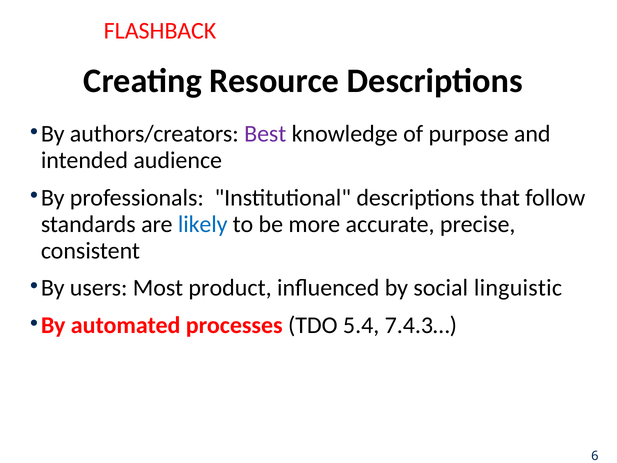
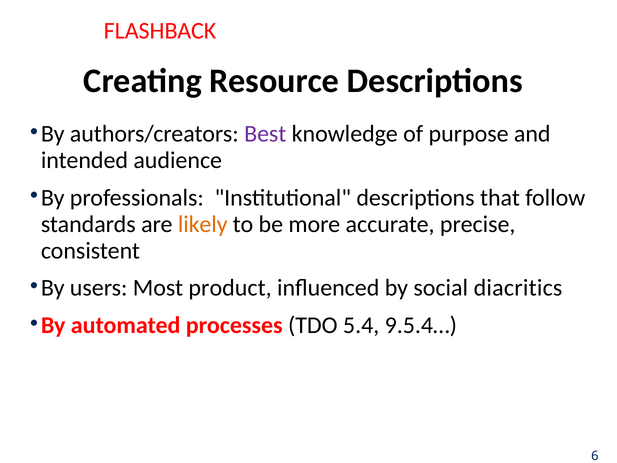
likely colour: blue -> orange
linguistic: linguistic -> diacritics
7.4.3…: 7.4.3… -> 9.5.4…
